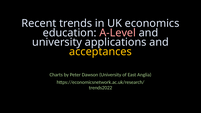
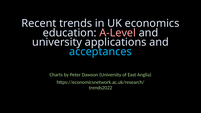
acceptances colour: yellow -> light blue
